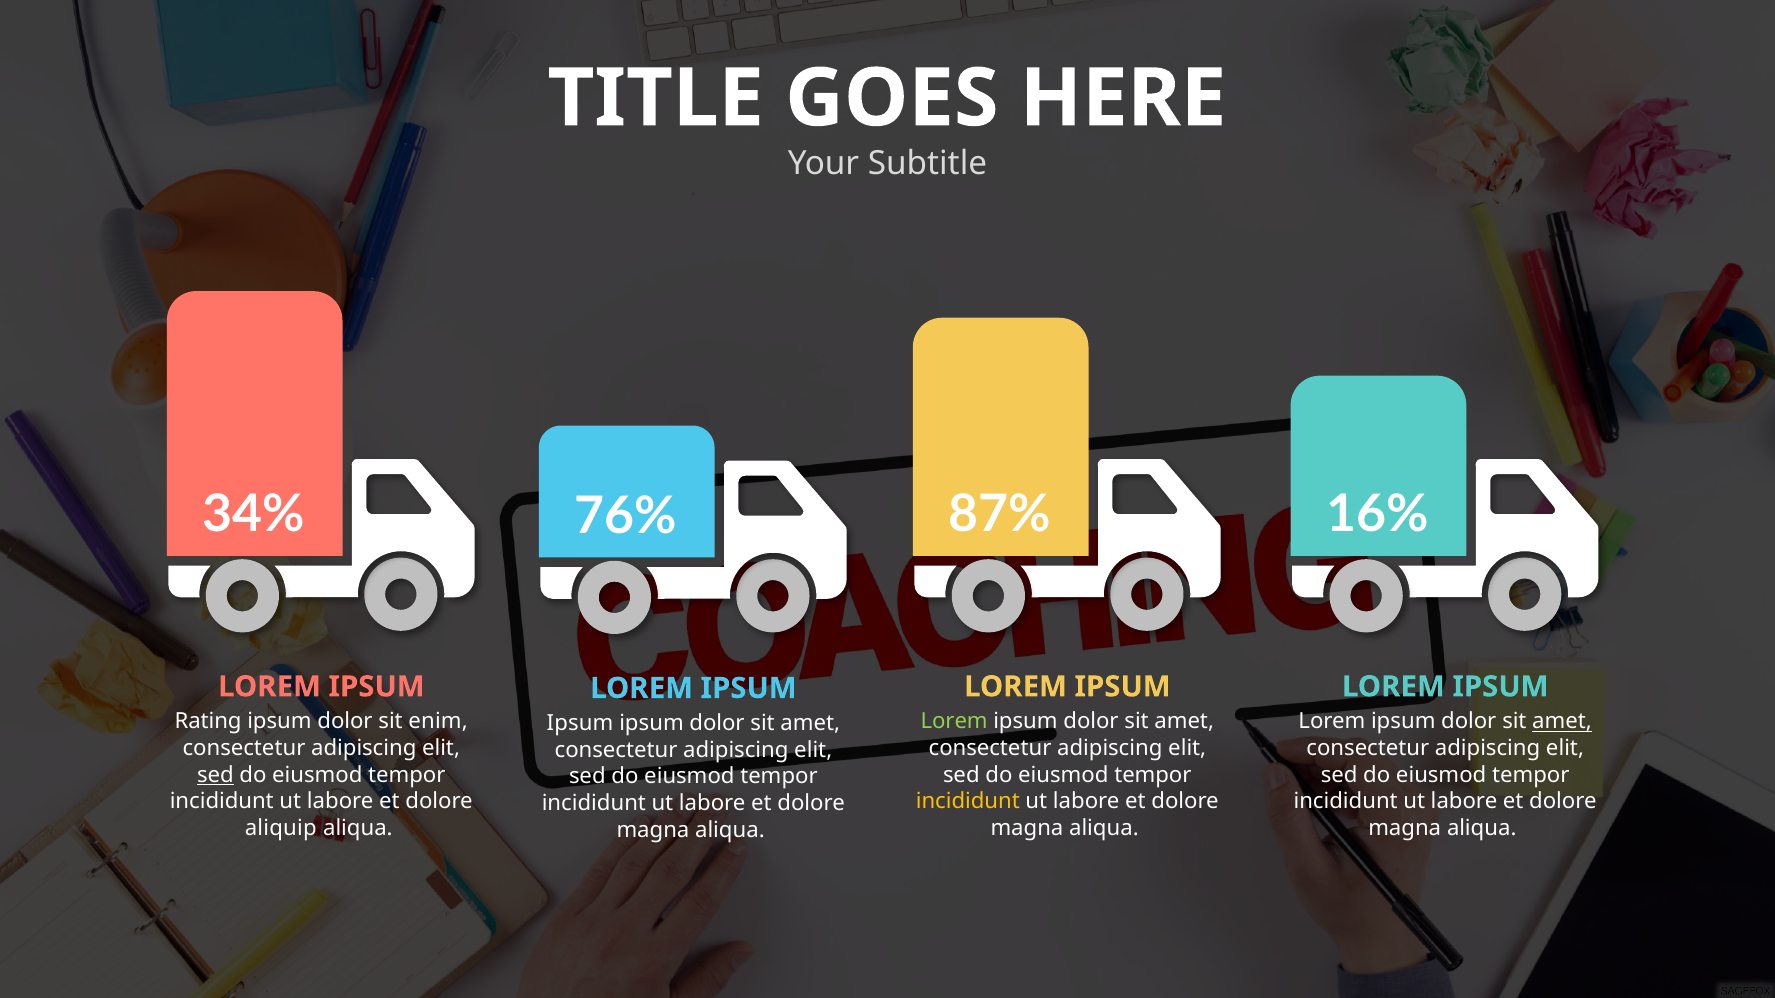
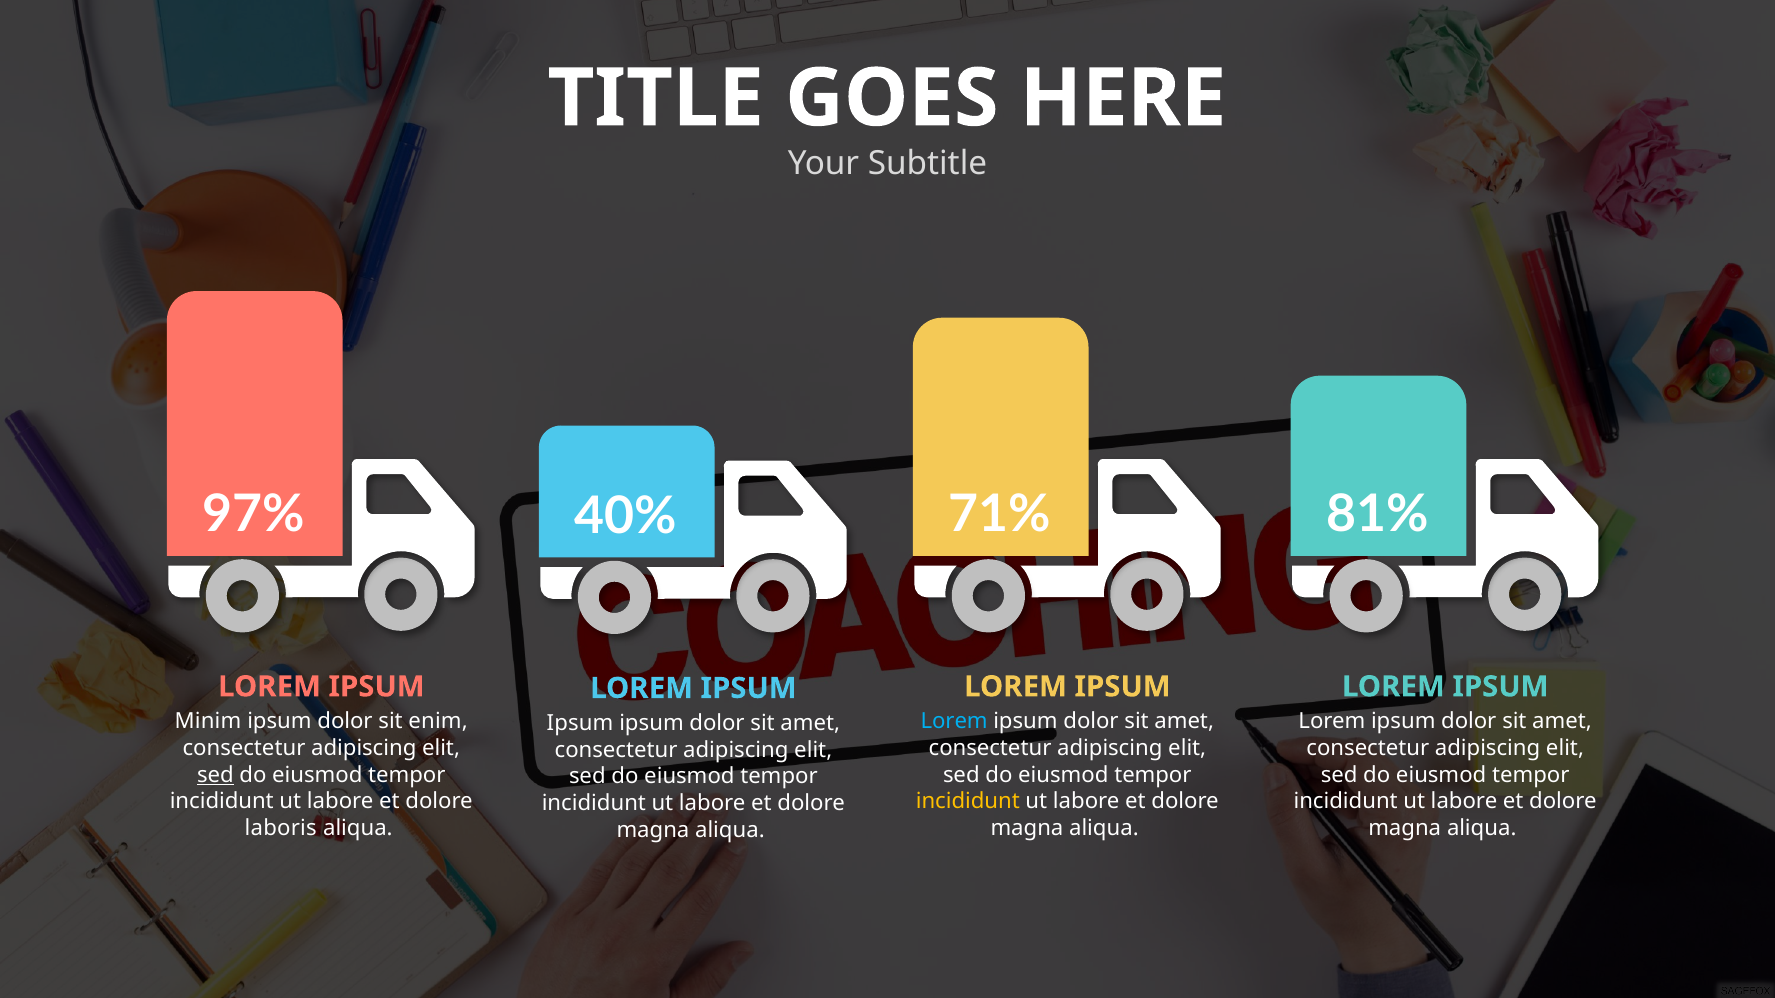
34%: 34% -> 97%
87%: 87% -> 71%
16%: 16% -> 81%
76%: 76% -> 40%
Rating: Rating -> Minim
Lorem at (954, 722) colour: light green -> light blue
amet at (1562, 722) underline: present -> none
aliquip: aliquip -> laboris
